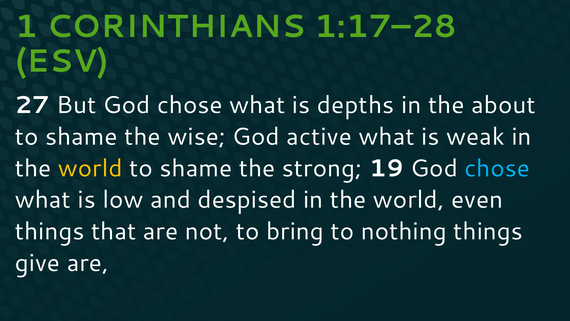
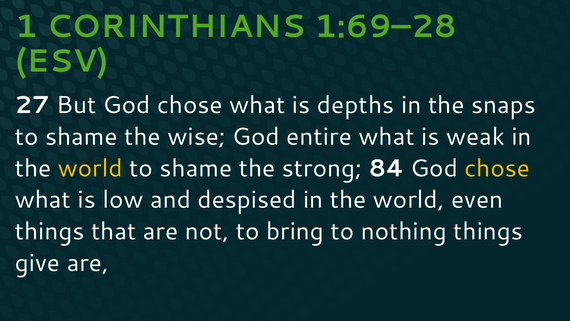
1:17–28: 1:17–28 -> 1:69–28
about: about -> snaps
active: active -> entire
19: 19 -> 84
chose at (497, 168) colour: light blue -> yellow
